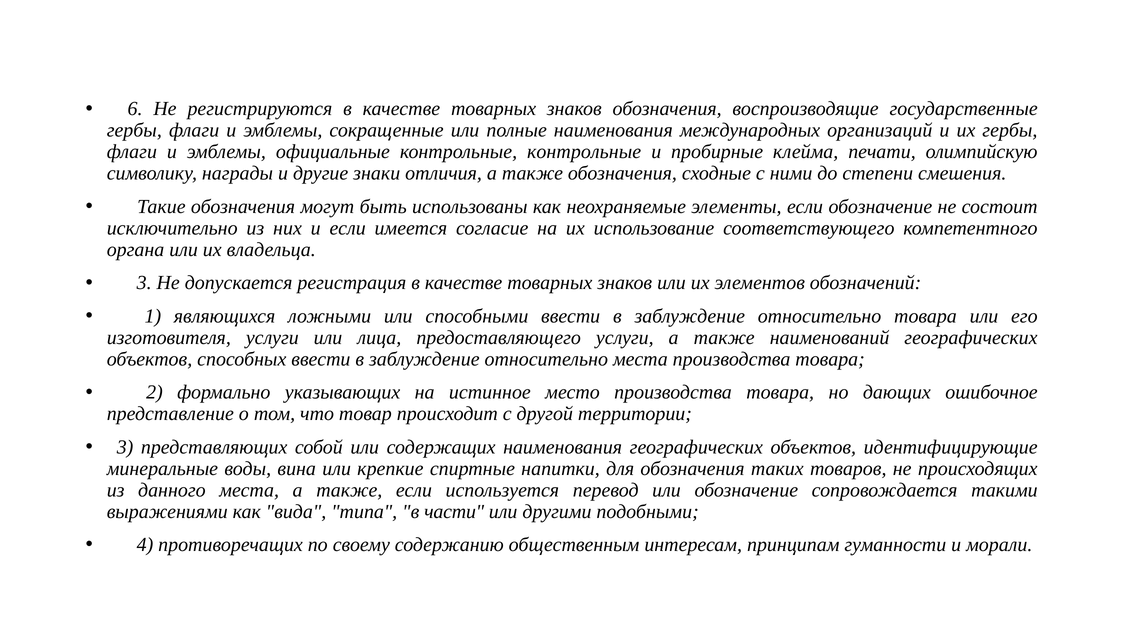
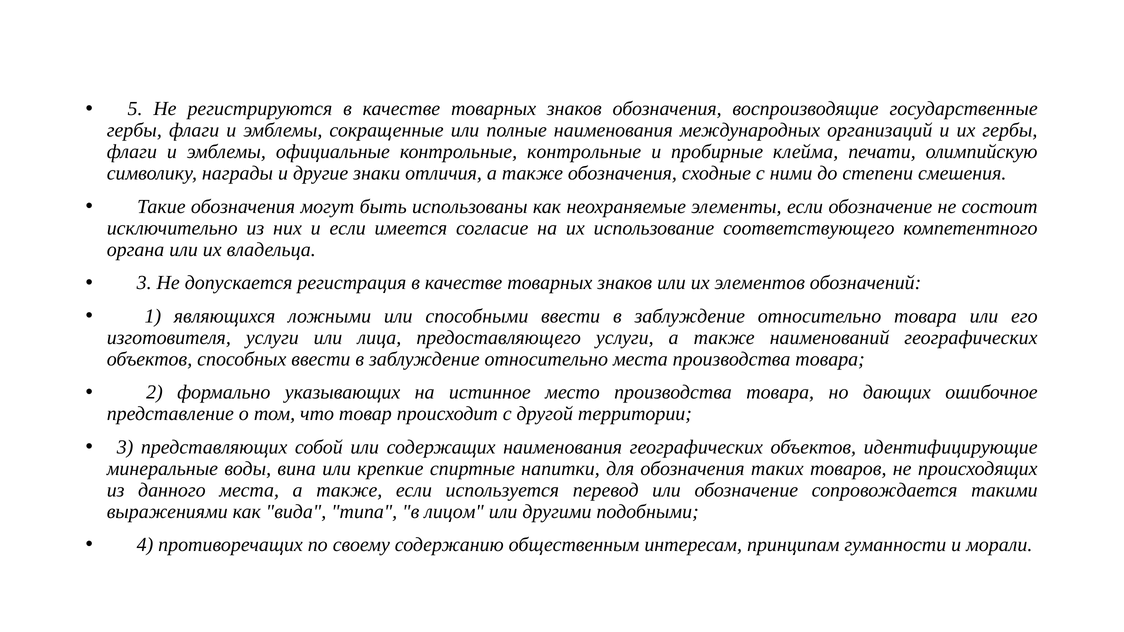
6: 6 -> 5
части: части -> лицом
